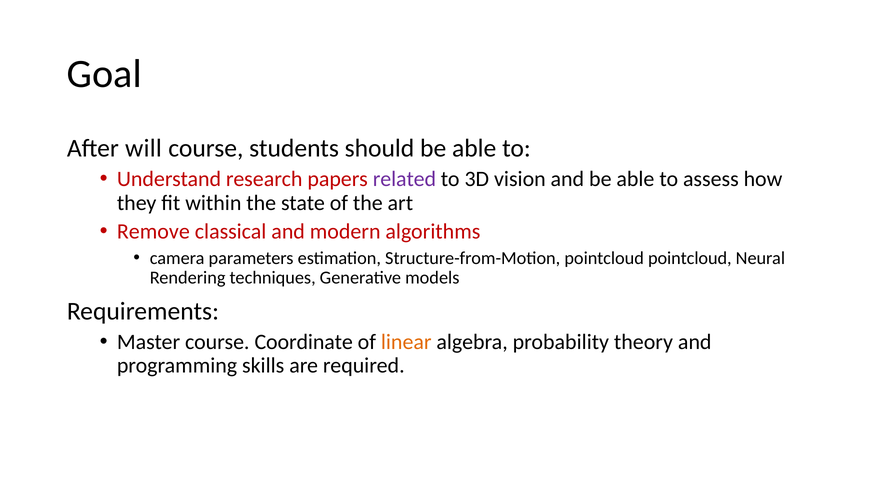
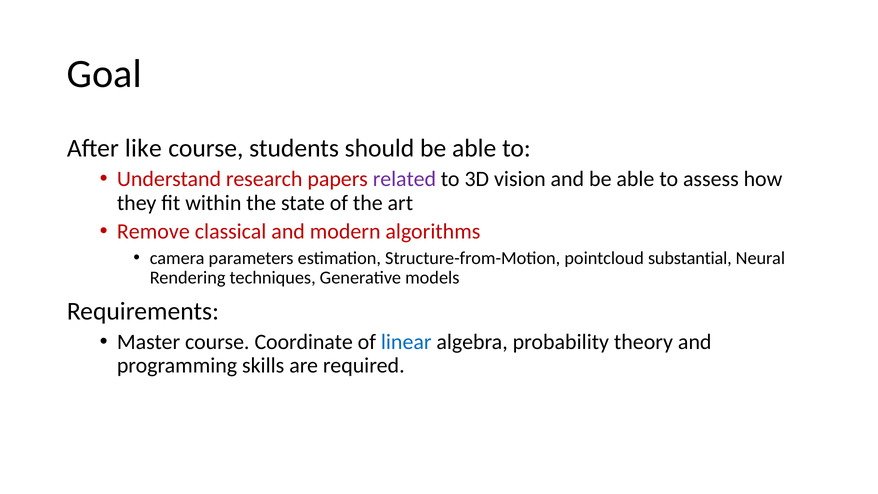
will: will -> like
pointcloud pointcloud: pointcloud -> substantial
linear colour: orange -> blue
